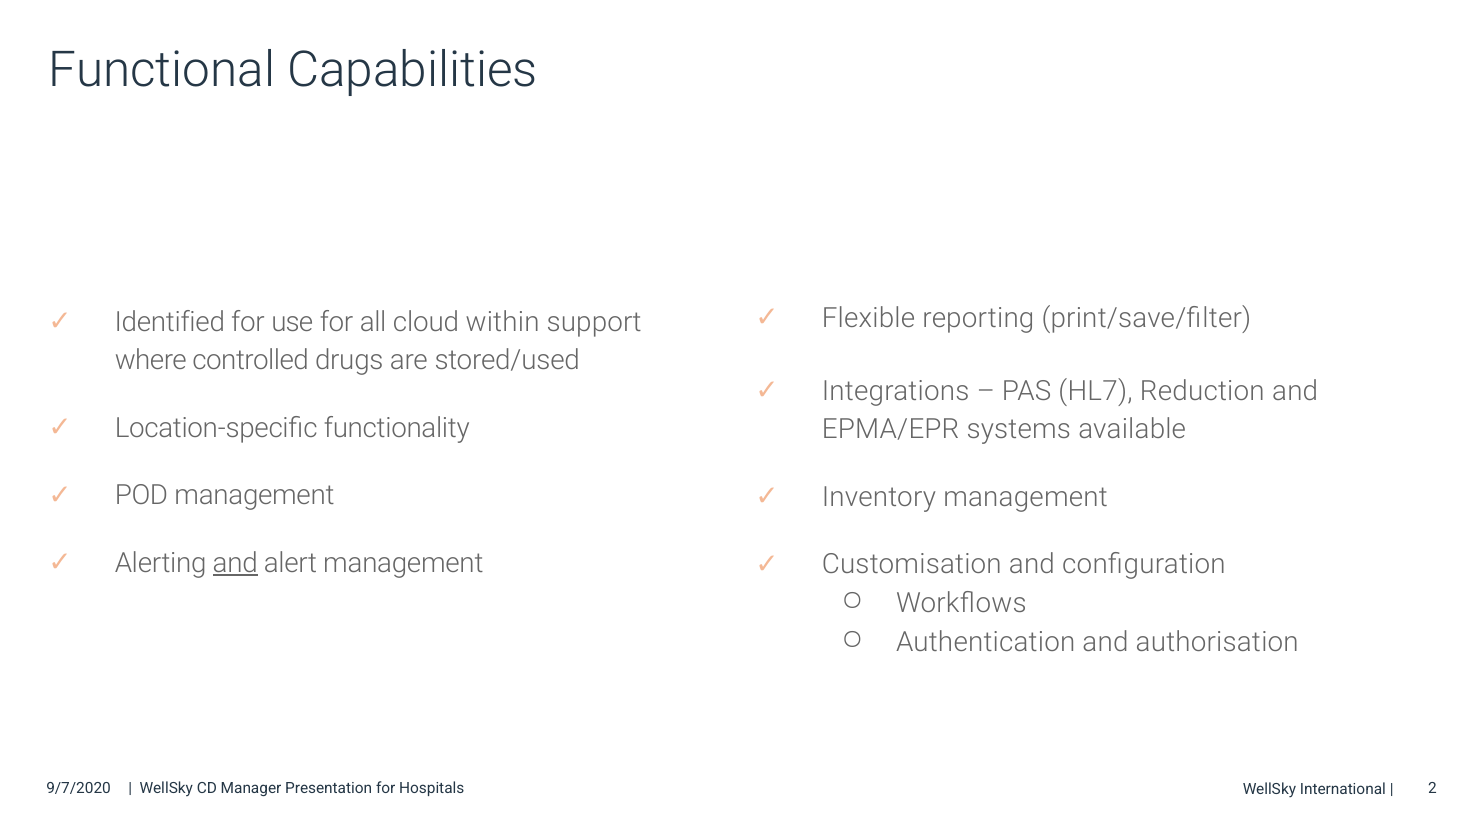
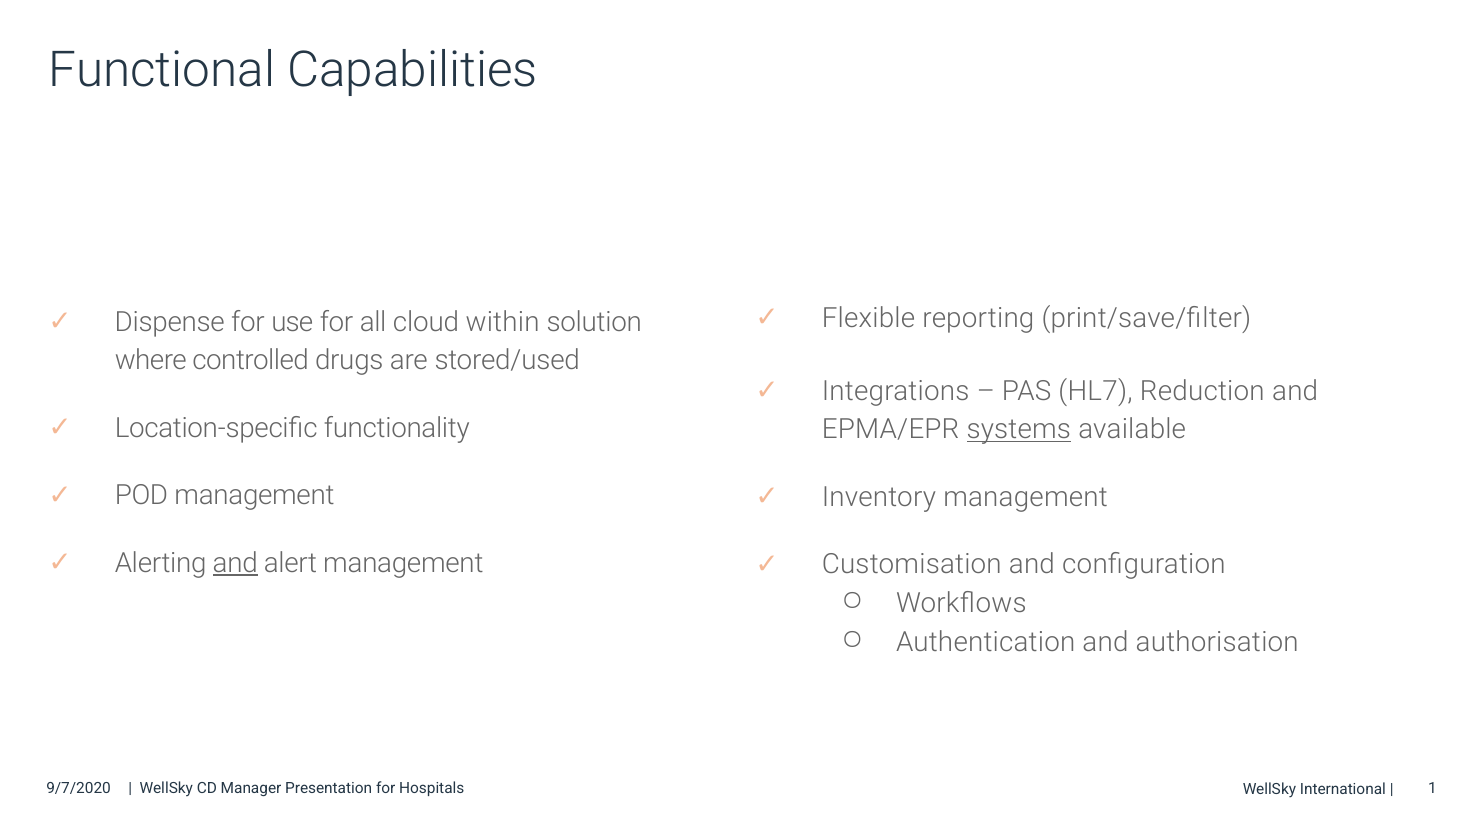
Identified: Identified -> Dispense
support: support -> solution
systems underline: none -> present
2: 2 -> 1
